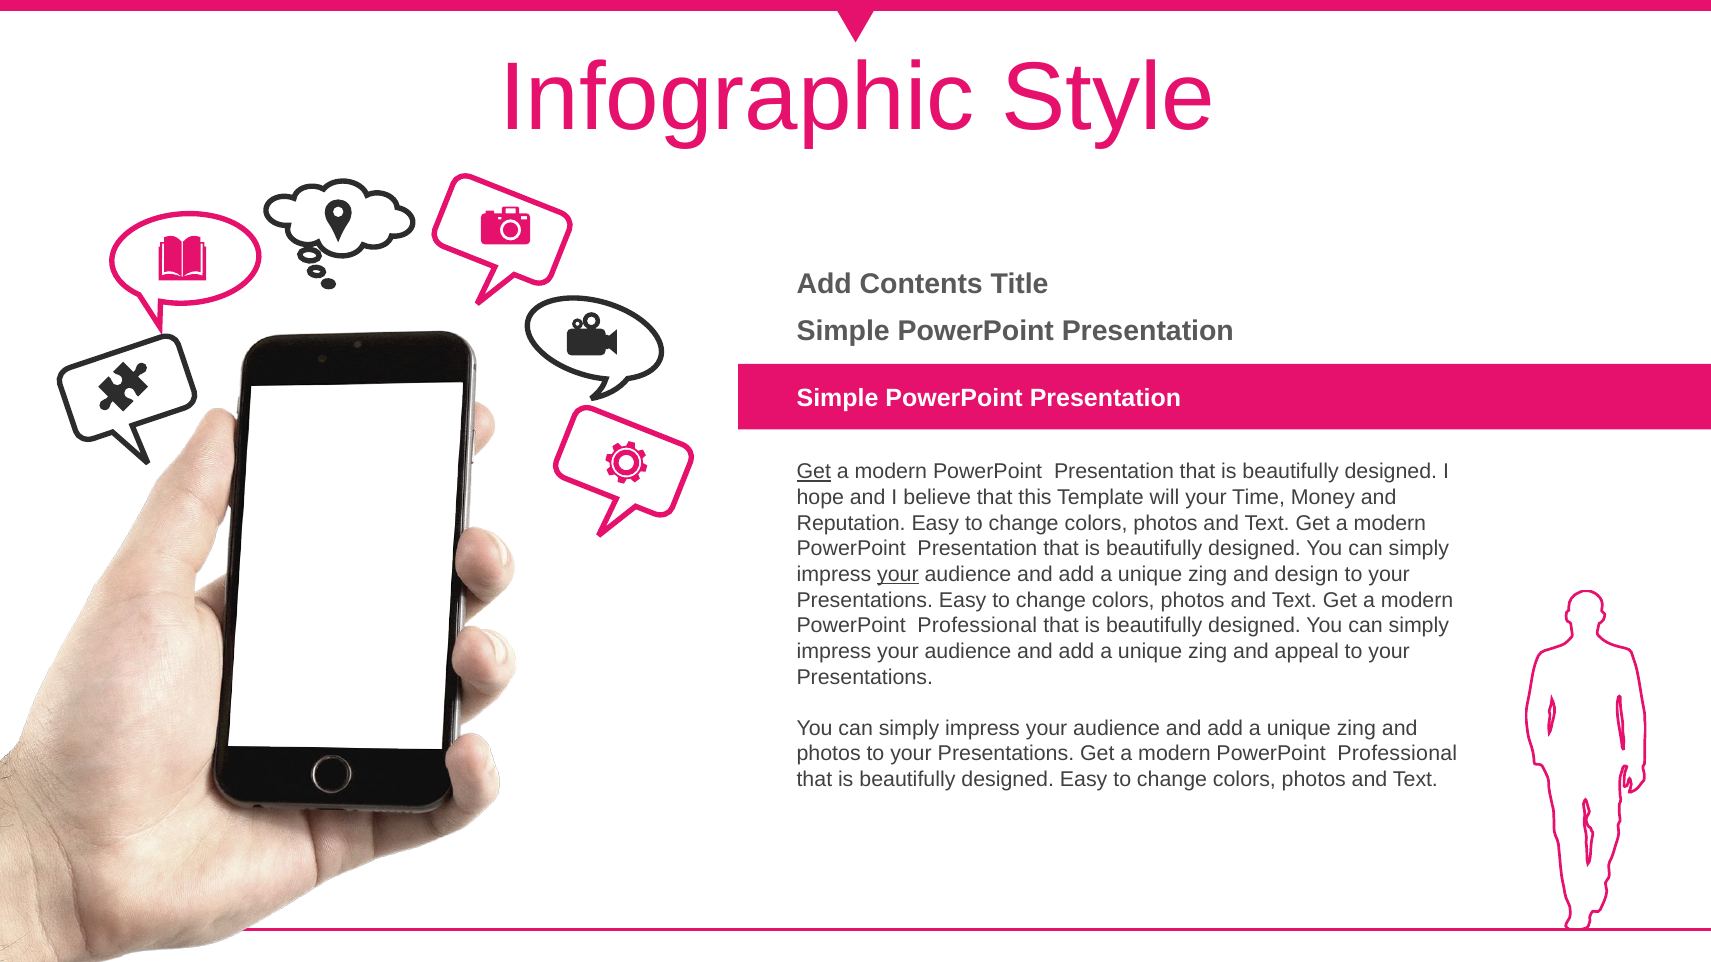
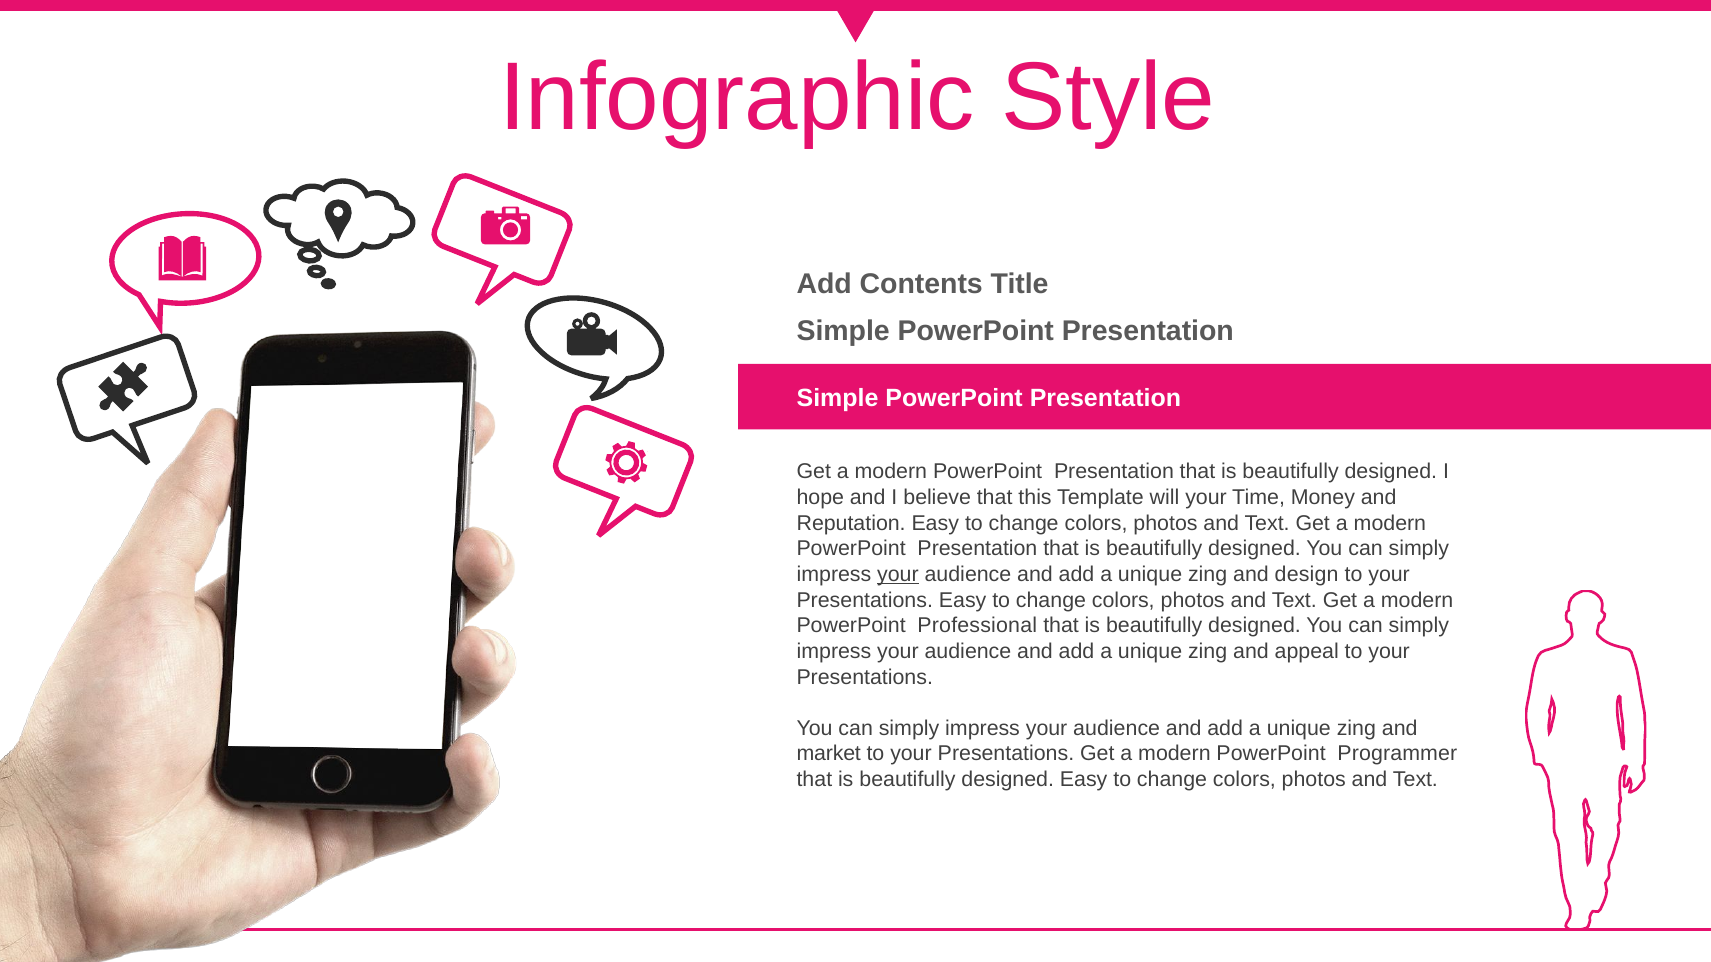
Get at (814, 472) underline: present -> none
photos at (829, 754): photos -> market
Professional at (1397, 754): Professional -> Programmer
